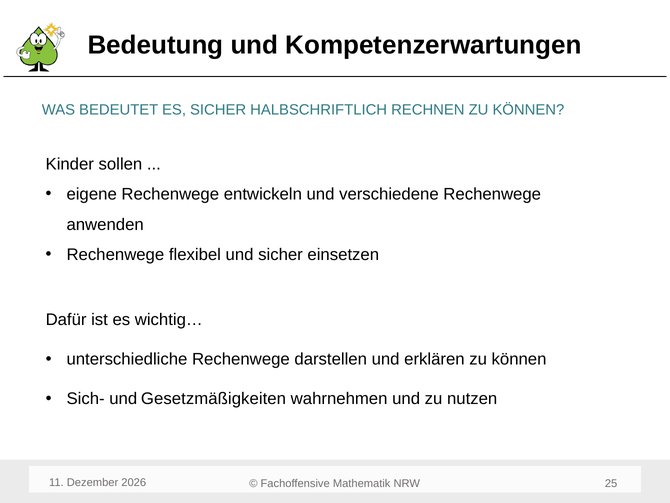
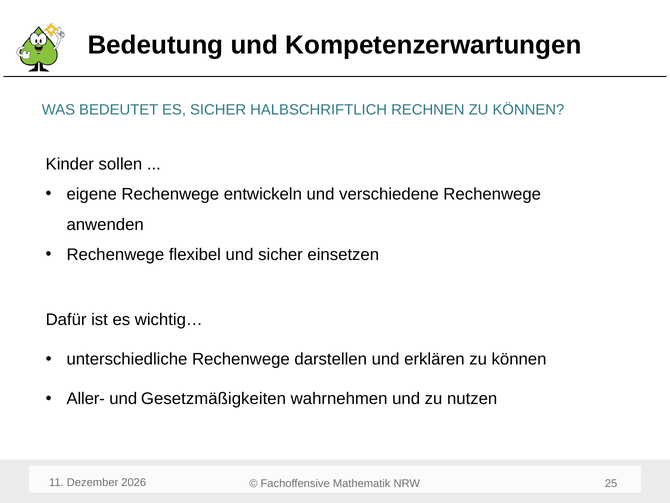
Sich-: Sich- -> Aller-
